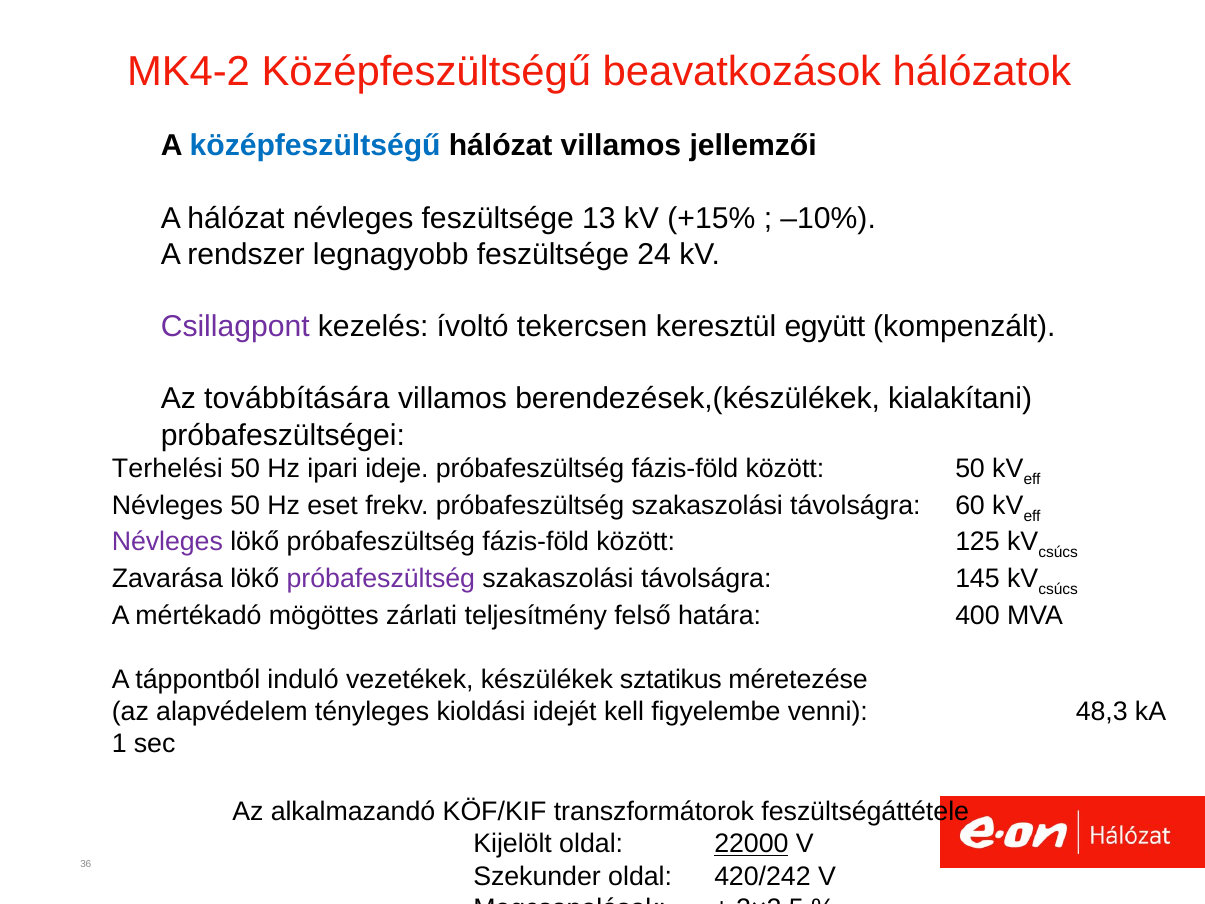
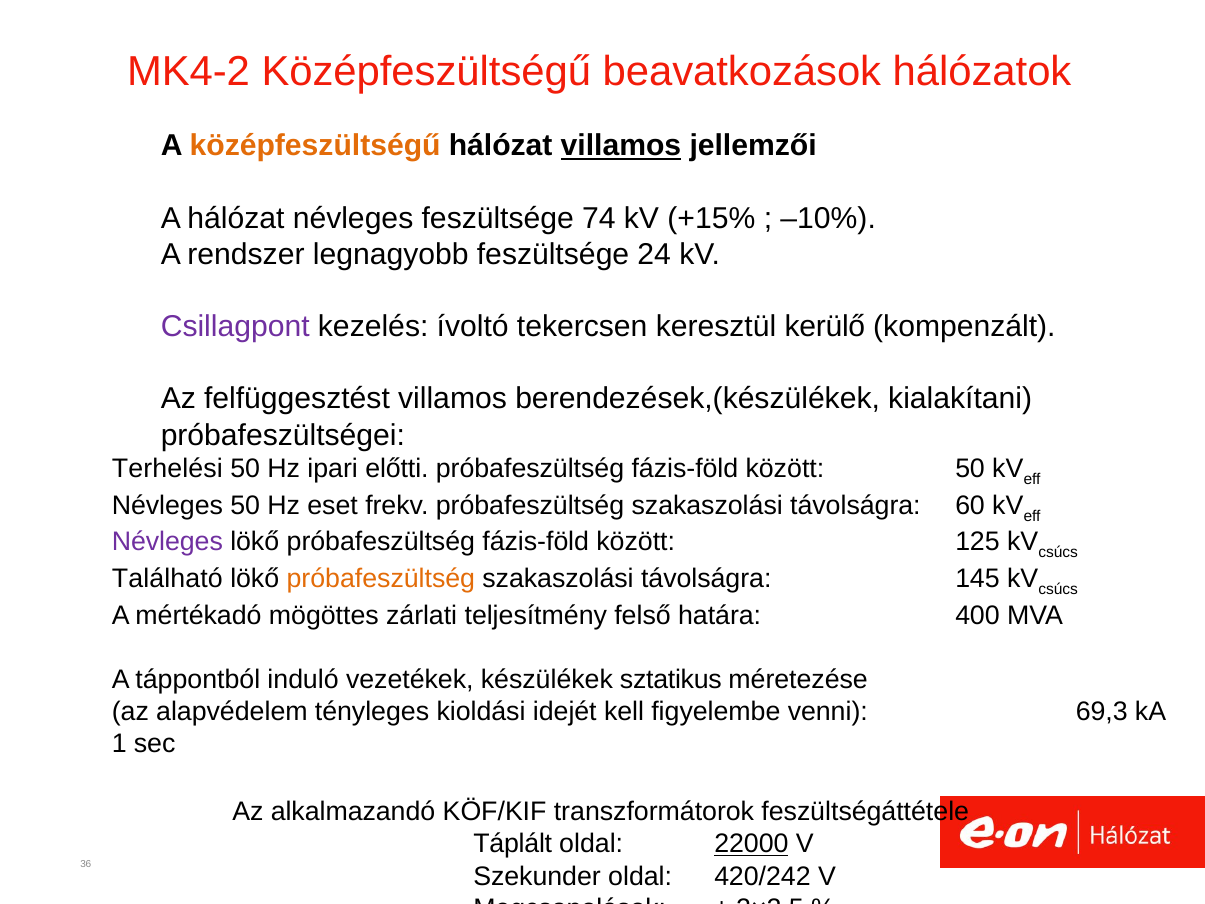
középfeszültségű at (315, 146) colour: blue -> orange
villamos at (621, 146) underline: none -> present
13: 13 -> 74
együtt: együtt -> kerülő
továbbítására: továbbítására -> felfüggesztést
ideje: ideje -> előtti
Zavarása: Zavarása -> Található
próbafeszültség at (381, 579) colour: purple -> orange
48,3: 48,3 -> 69,3
Kijelölt: Kijelölt -> Táplált
